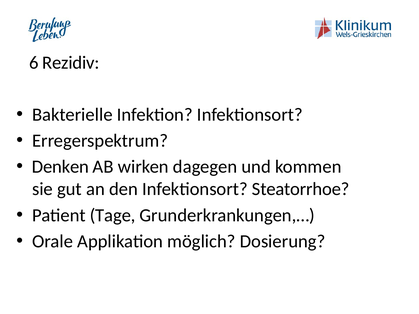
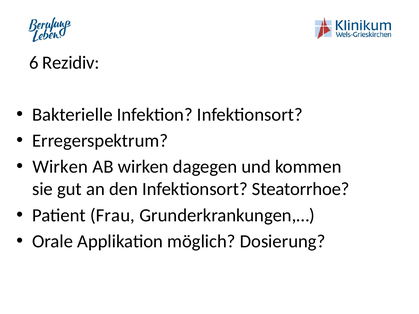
Denken at (60, 167): Denken -> Wirken
Tage: Tage -> Frau
